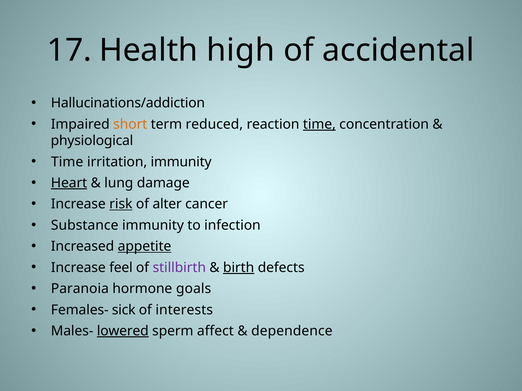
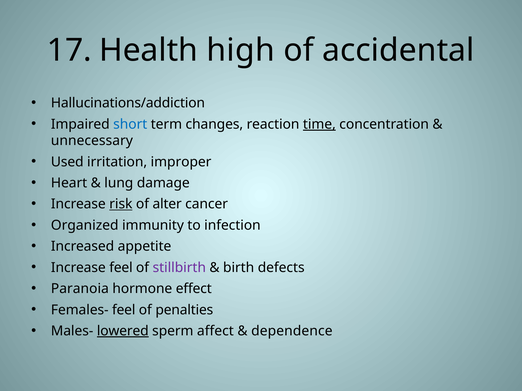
short colour: orange -> blue
reduced: reduced -> changes
physiological: physiological -> unnecessary
Time at (67, 162): Time -> Used
irritation immunity: immunity -> improper
Heart underline: present -> none
Substance: Substance -> Organized
appetite underline: present -> none
birth underline: present -> none
goals: goals -> effect
Females- sick: sick -> feel
interests: interests -> penalties
